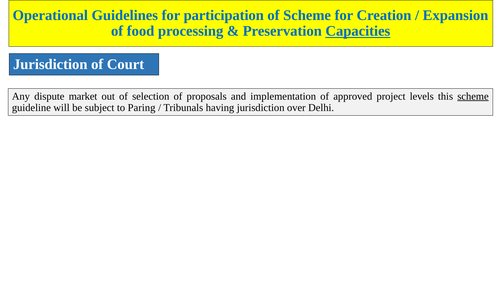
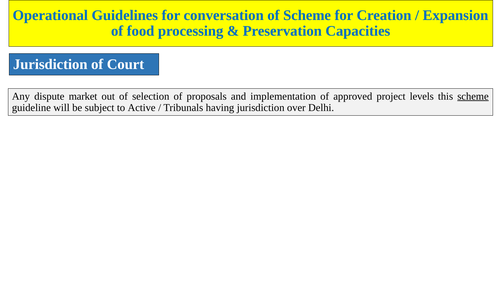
participation: participation -> conversation
Capacities underline: present -> none
Paring: Paring -> Active
